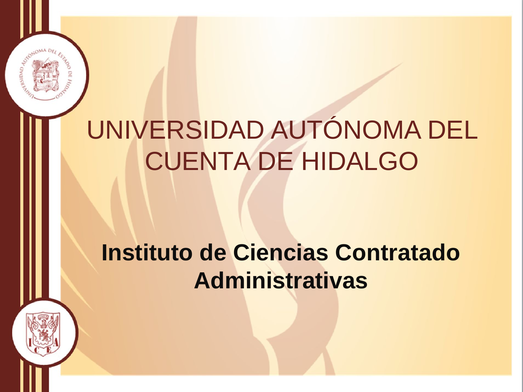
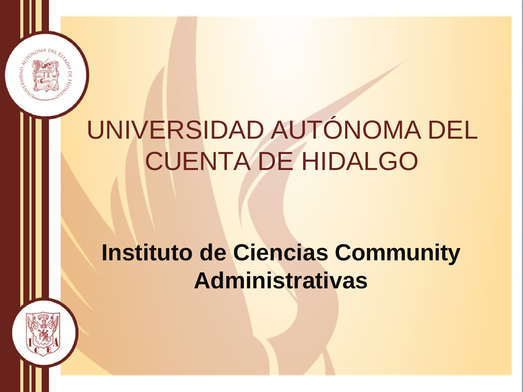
Contratado: Contratado -> Community
